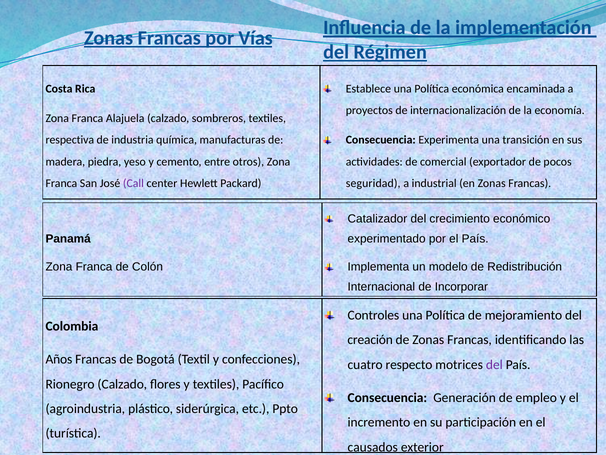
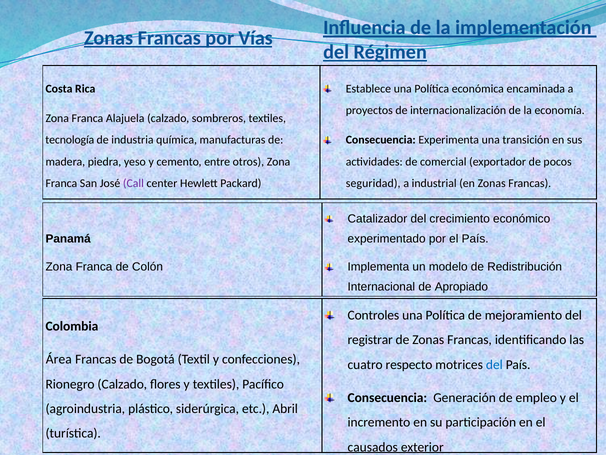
respectiva: respectiva -> tecnología
Incorporar: Incorporar -> Apropiado
creación: creación -> registrar
Años: Años -> Área
del at (494, 364) colour: purple -> blue
Ppto: Ppto -> Abril
